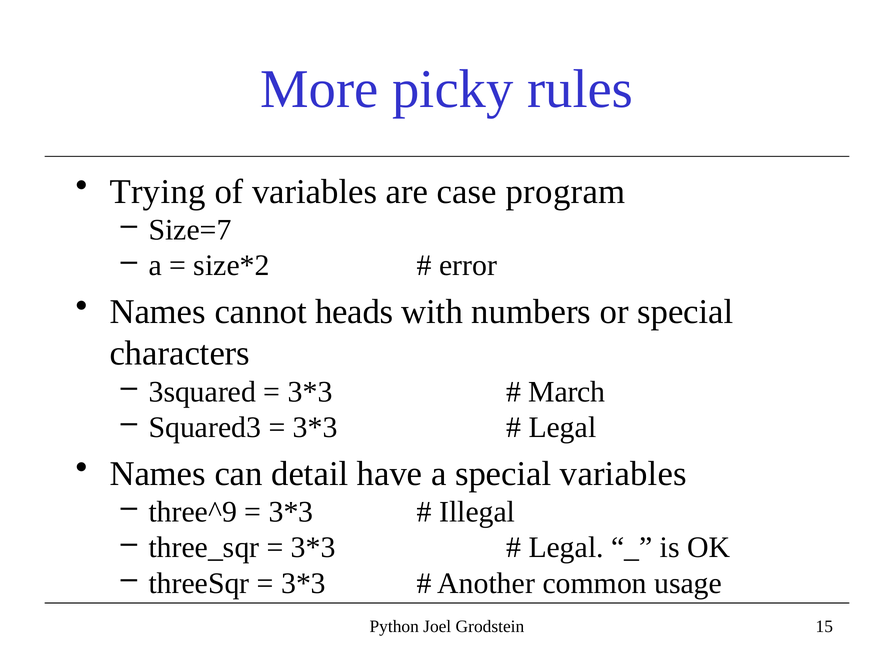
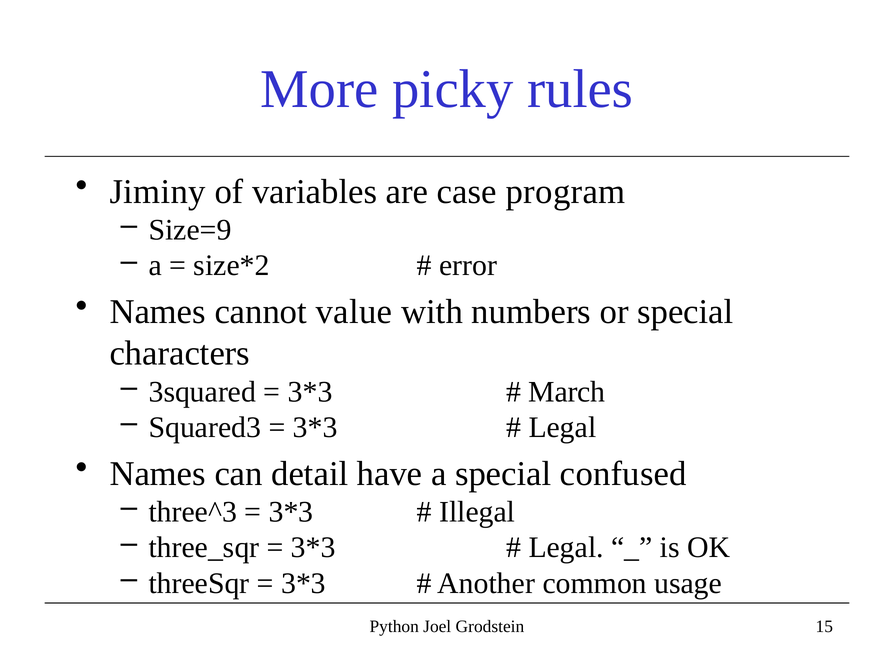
Trying: Trying -> Jiminy
Size=7: Size=7 -> Size=9
heads: heads -> value
special variables: variables -> confused
three^9: three^9 -> three^3
